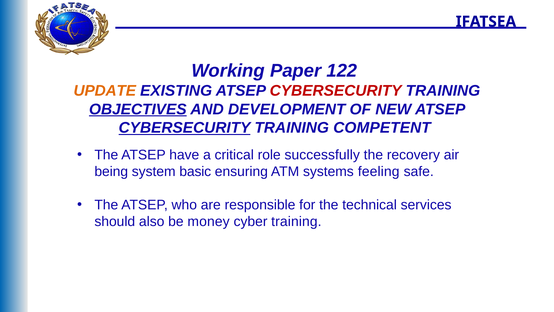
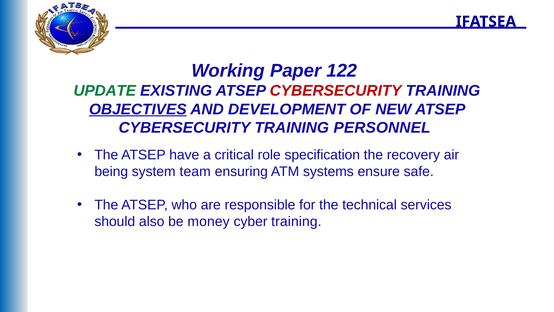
UPDATE colour: orange -> green
CYBERSECURITY at (185, 128) underline: present -> none
COMPETENT: COMPETENT -> PERSONNEL
successfully: successfully -> specification
basic: basic -> team
feeling: feeling -> ensure
